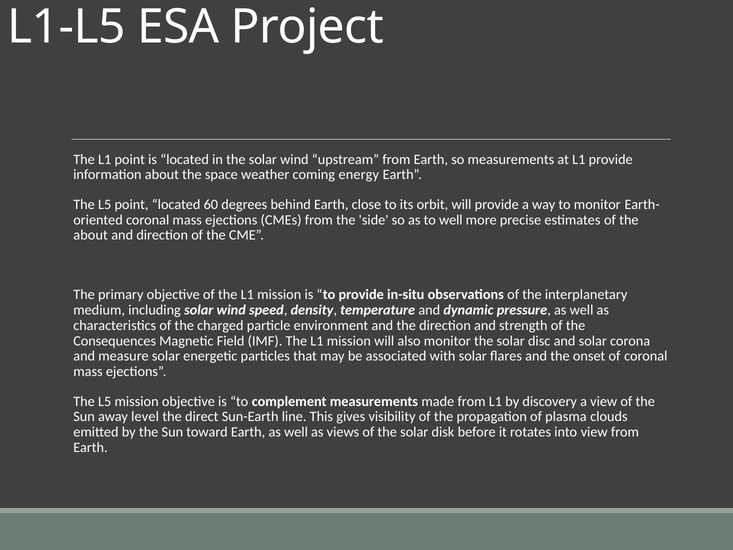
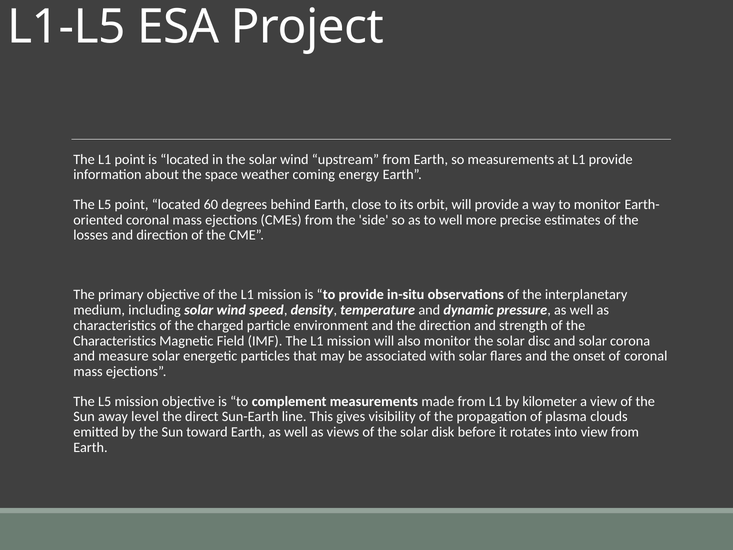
about at (91, 235): about -> losses
Consequences at (115, 341): Consequences -> Characteristics
discovery: discovery -> kilometer
